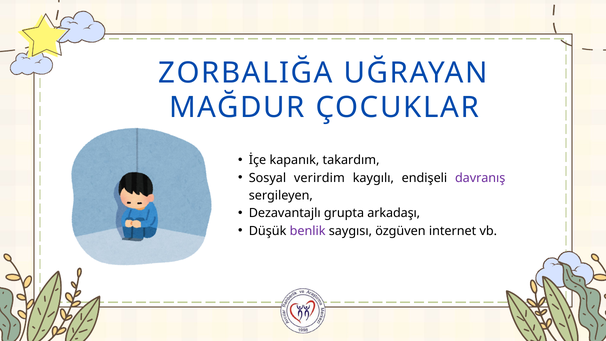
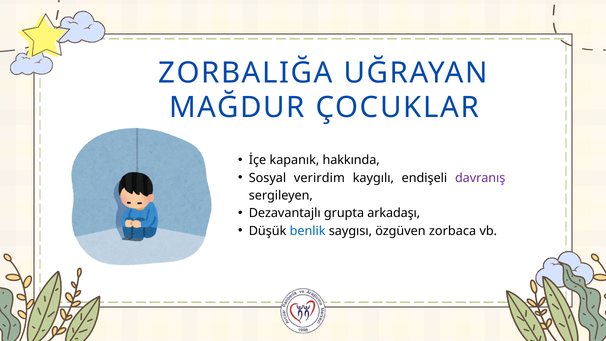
takardım: takardım -> hakkında
benlik colour: purple -> blue
internet: internet -> zorbaca
